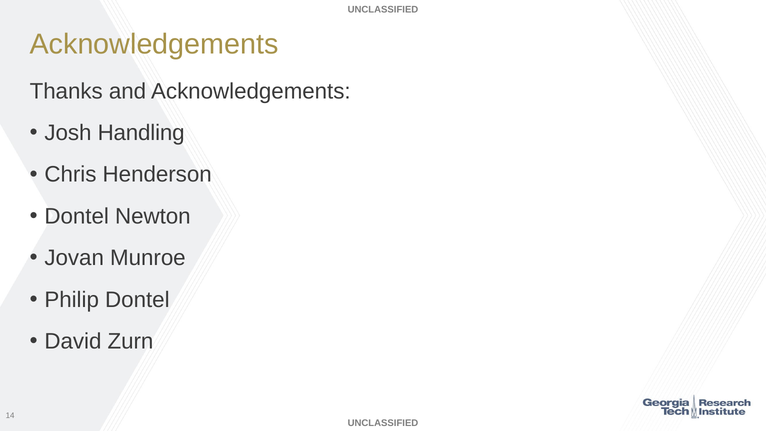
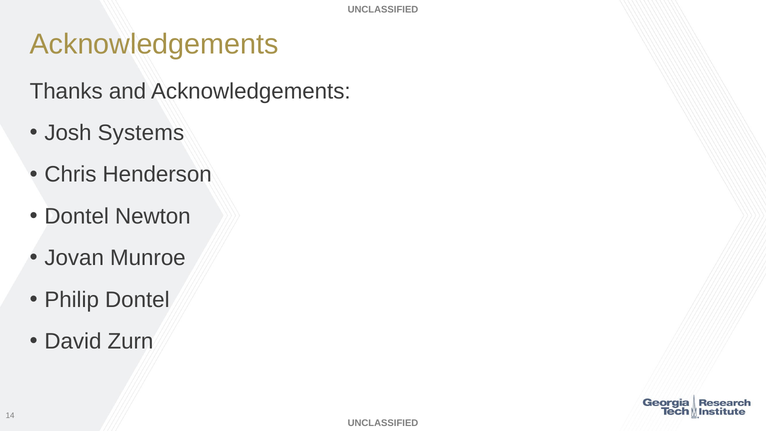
Handling: Handling -> Systems
